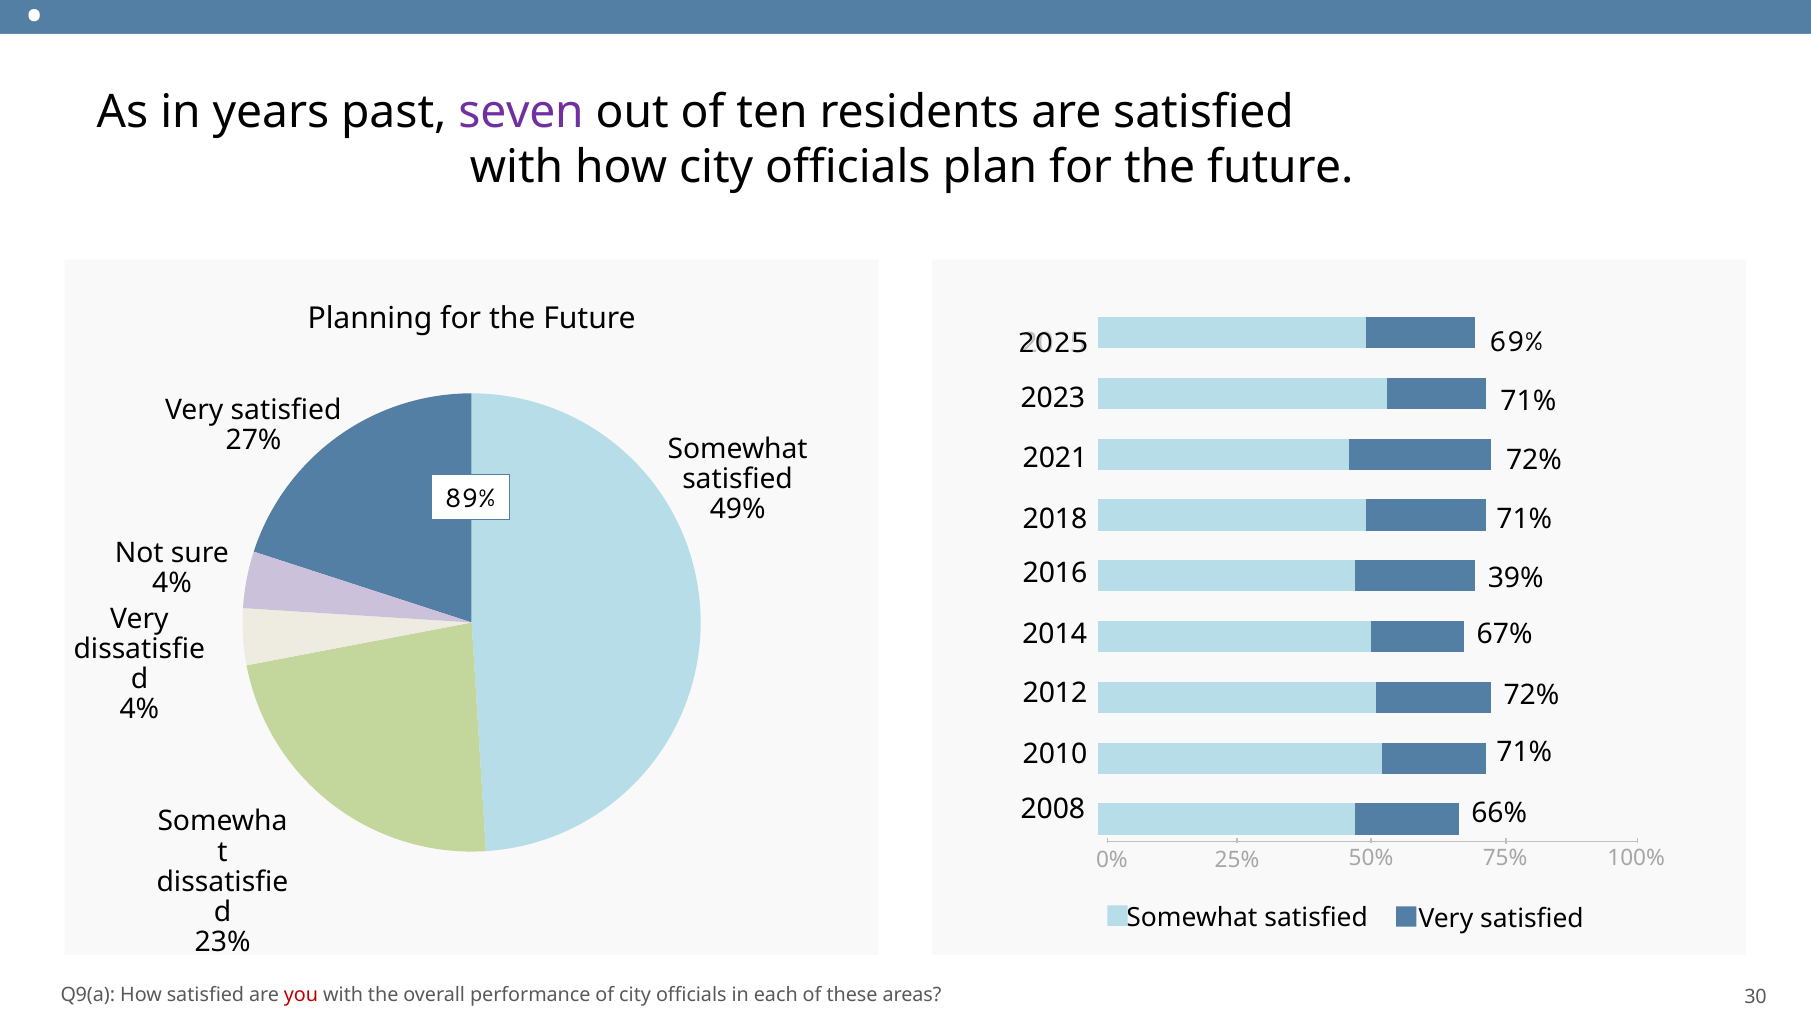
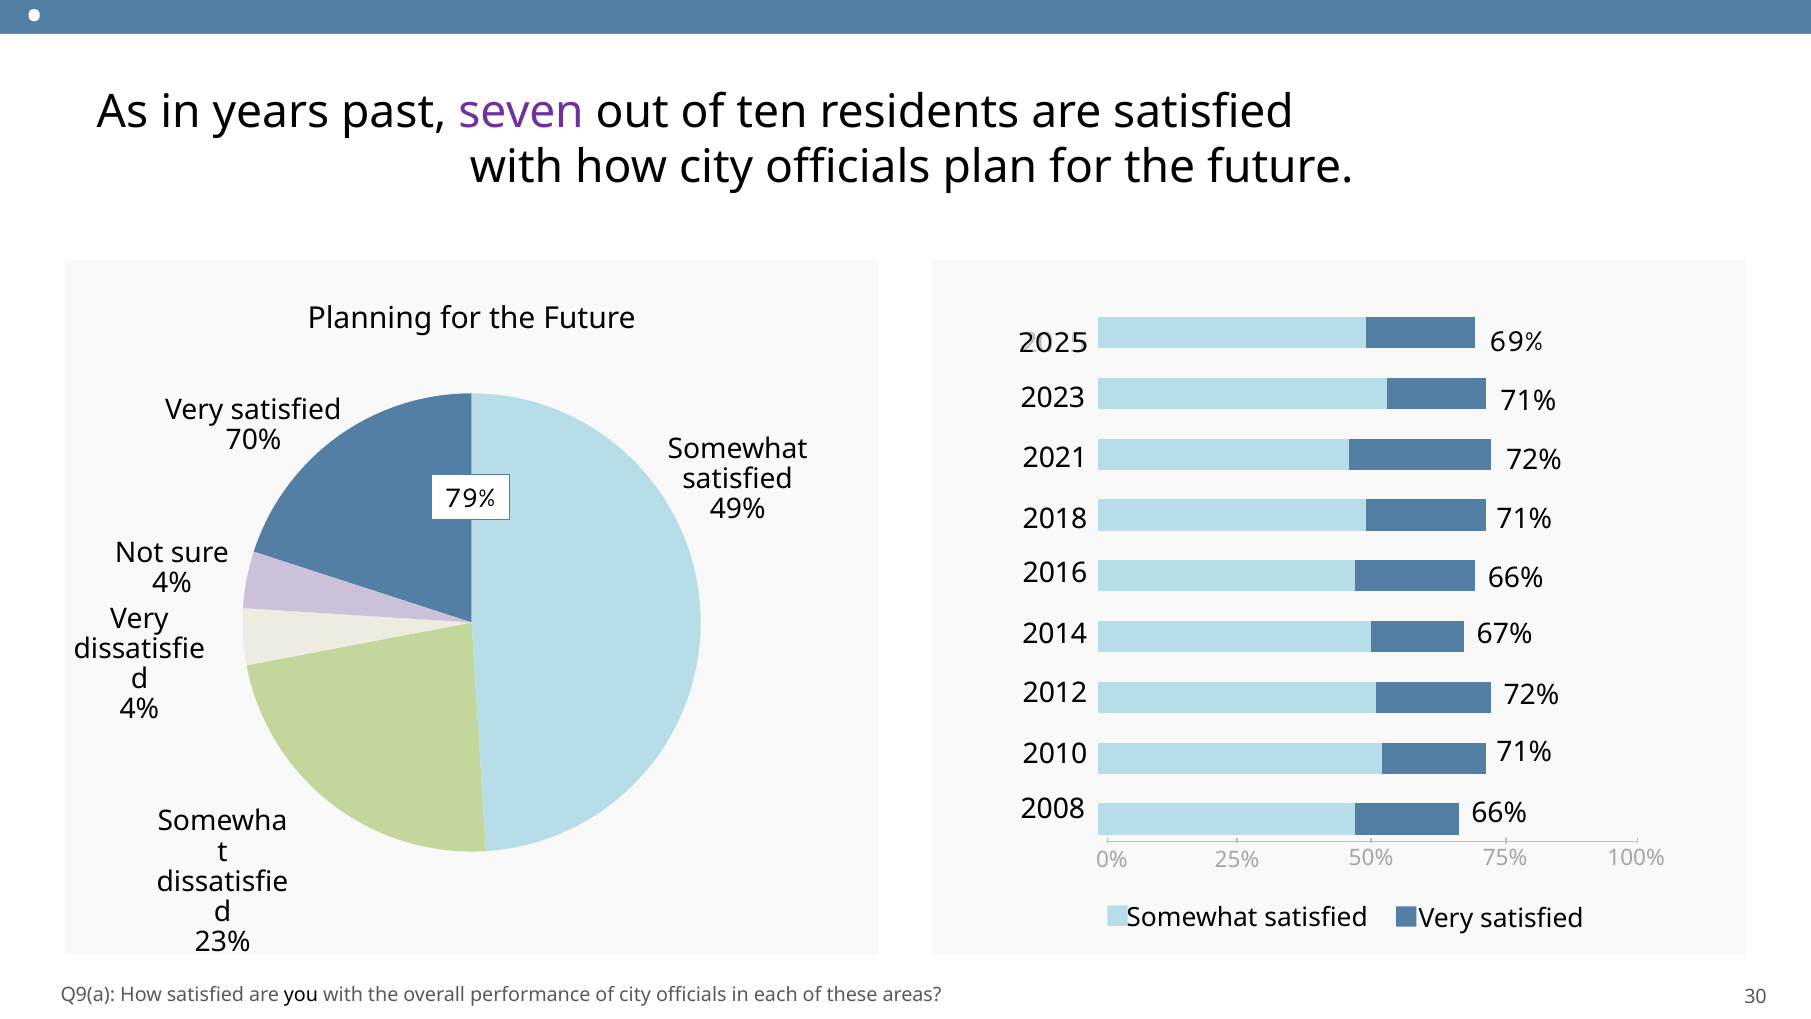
27%: 27% -> 70%
89%: 89% -> 79%
39% at (1516, 578): 39% -> 66%
you colour: red -> black
